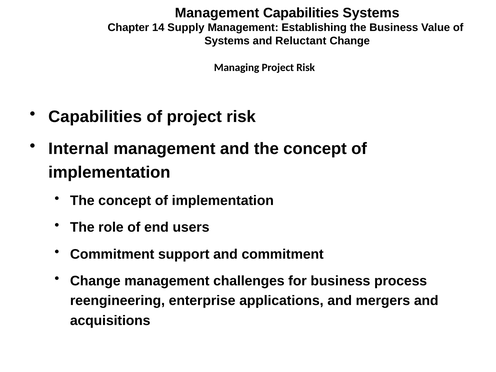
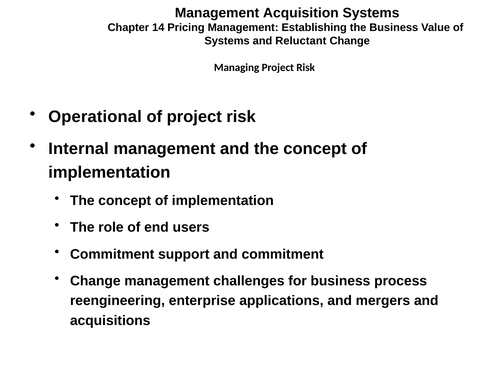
Management Capabilities: Capabilities -> Acquisition
Supply: Supply -> Pricing
Capabilities at (95, 117): Capabilities -> Operational
